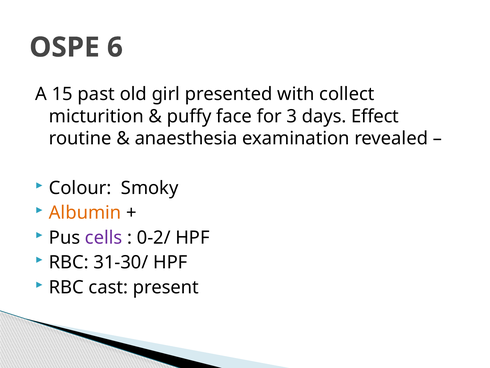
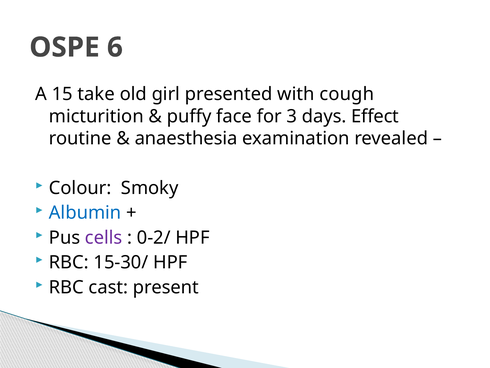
past: past -> take
collect: collect -> cough
Albumin colour: orange -> blue
31-30/: 31-30/ -> 15-30/
